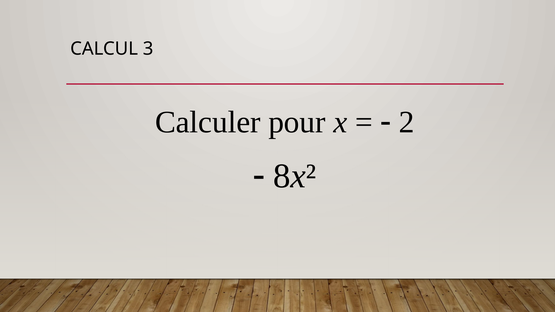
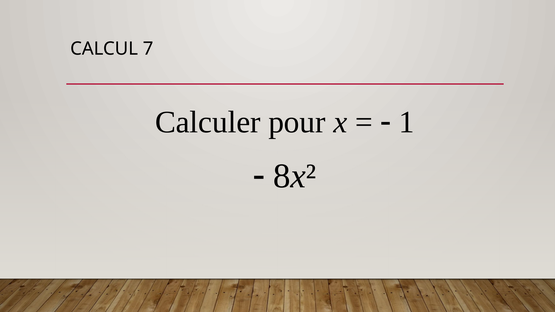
3: 3 -> 7
2: 2 -> 1
